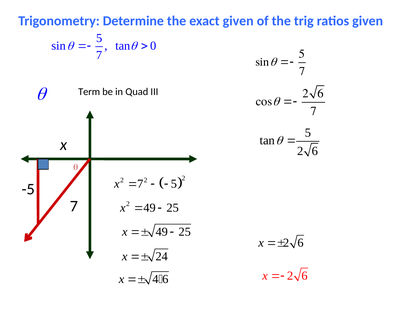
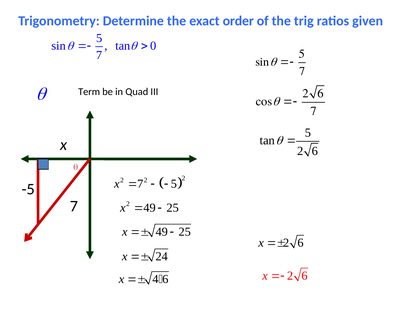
exact given: given -> order
